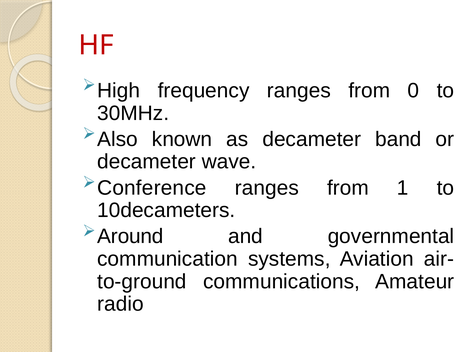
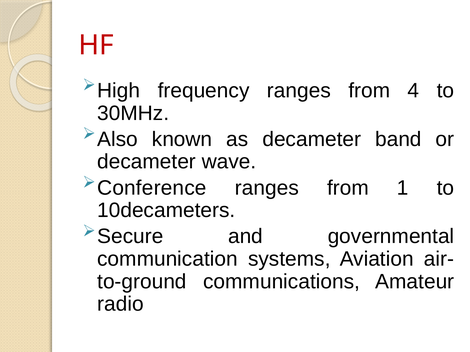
0: 0 -> 4
Around: Around -> Secure
